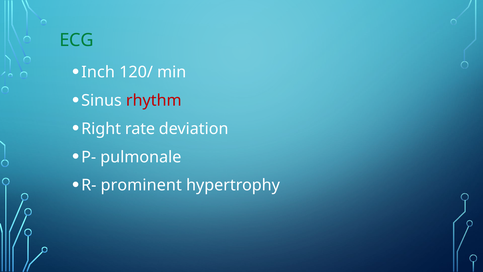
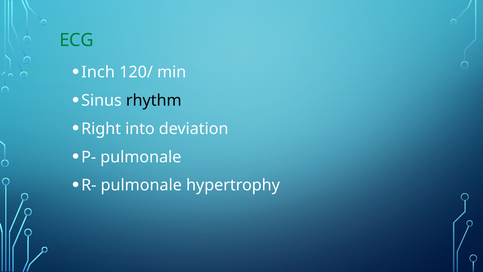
rhythm colour: red -> black
rate: rate -> into
R- prominent: prominent -> pulmonale
